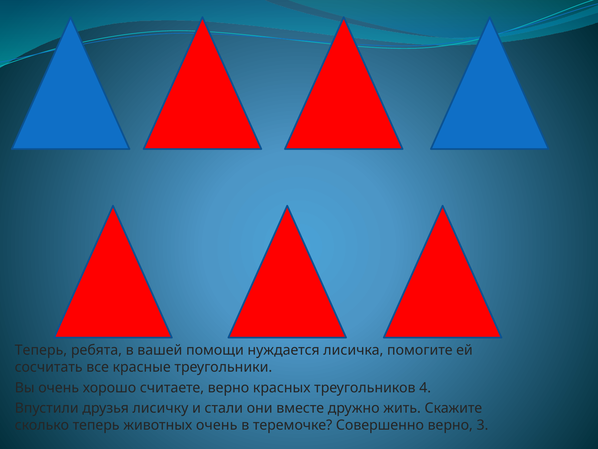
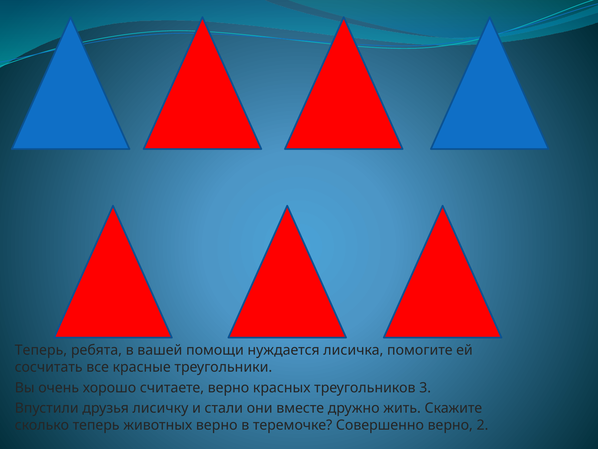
4: 4 -> 3
животных очень: очень -> верно
3: 3 -> 2
